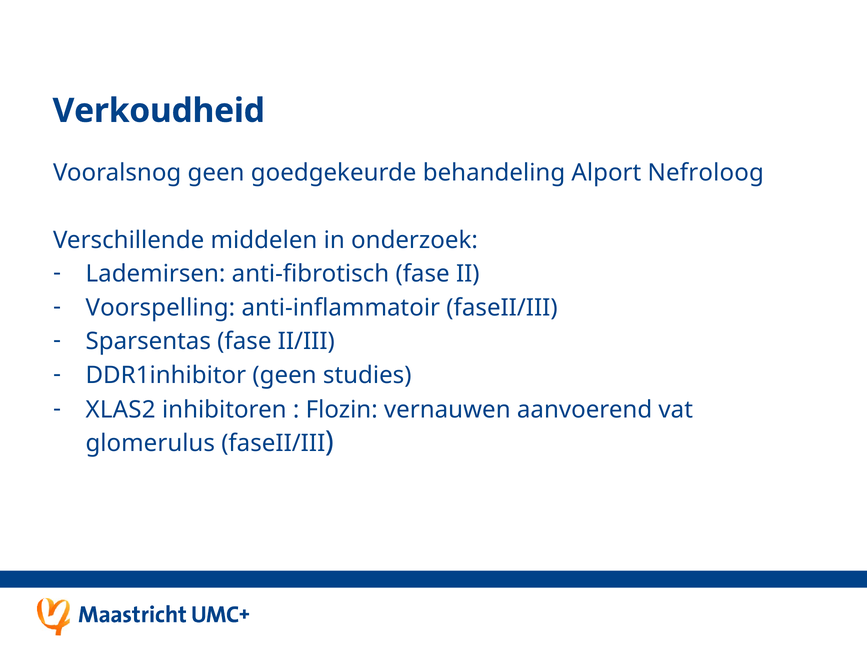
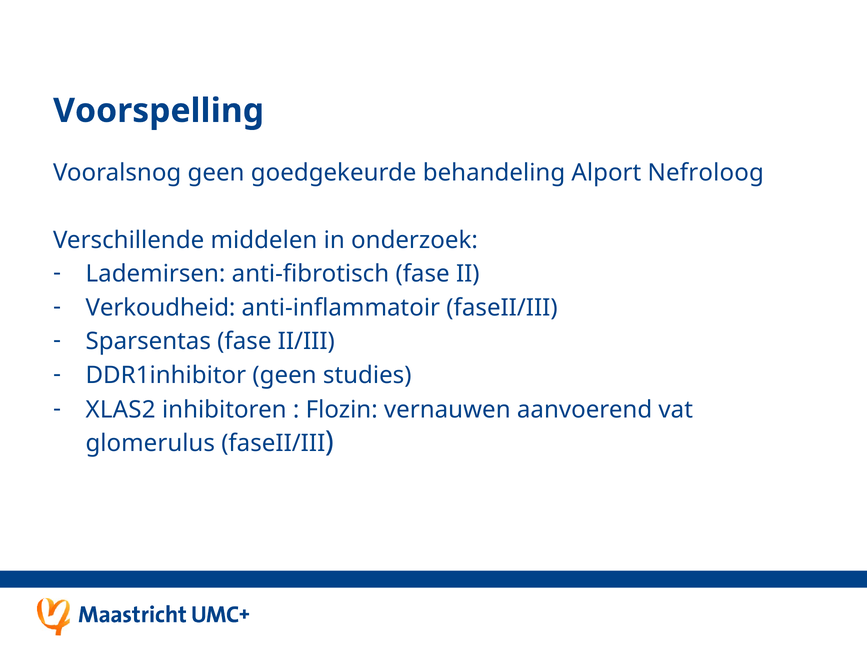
Verkoudheid: Verkoudheid -> Voorspelling
Voorspelling: Voorspelling -> Verkoudheid
